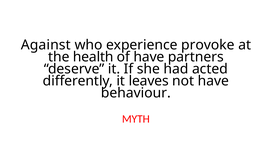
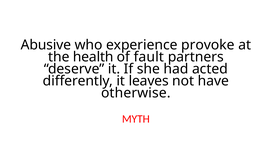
Against: Against -> Abusive
of have: have -> fault
behaviour: behaviour -> otherwise
